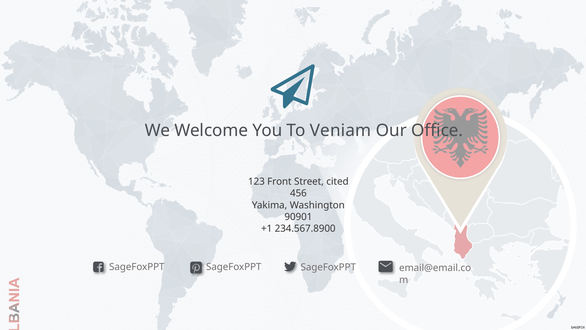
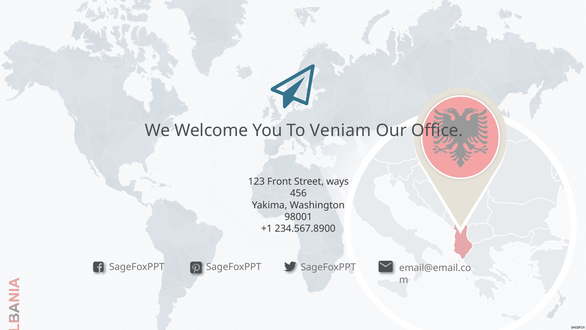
cited: cited -> ways
90901: 90901 -> 98001
